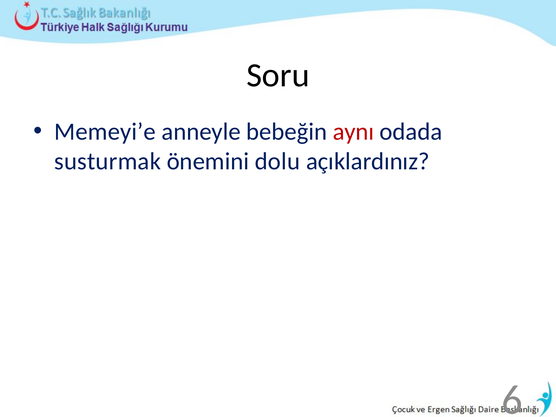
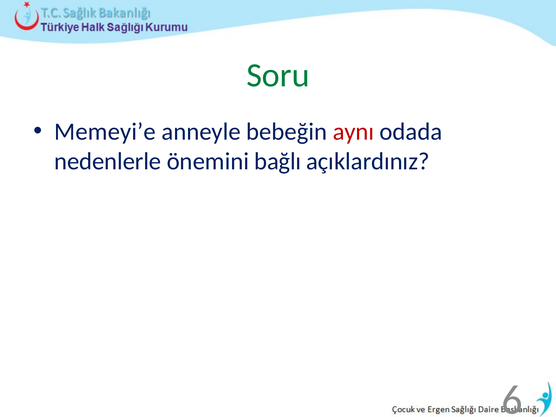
Soru colour: black -> green
susturmak: susturmak -> nedenlerle
dolu: dolu -> bağlı
